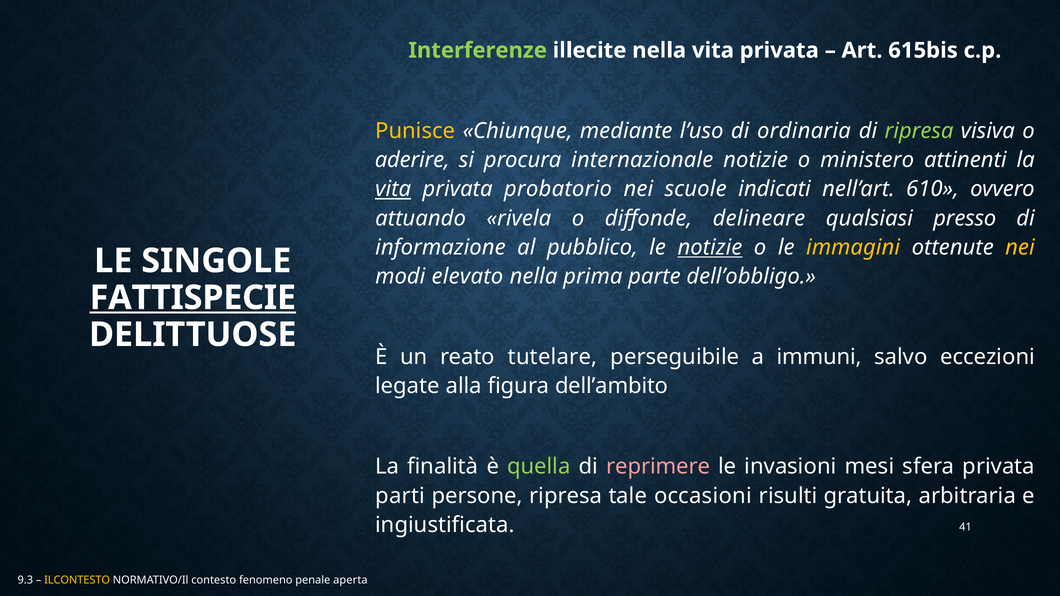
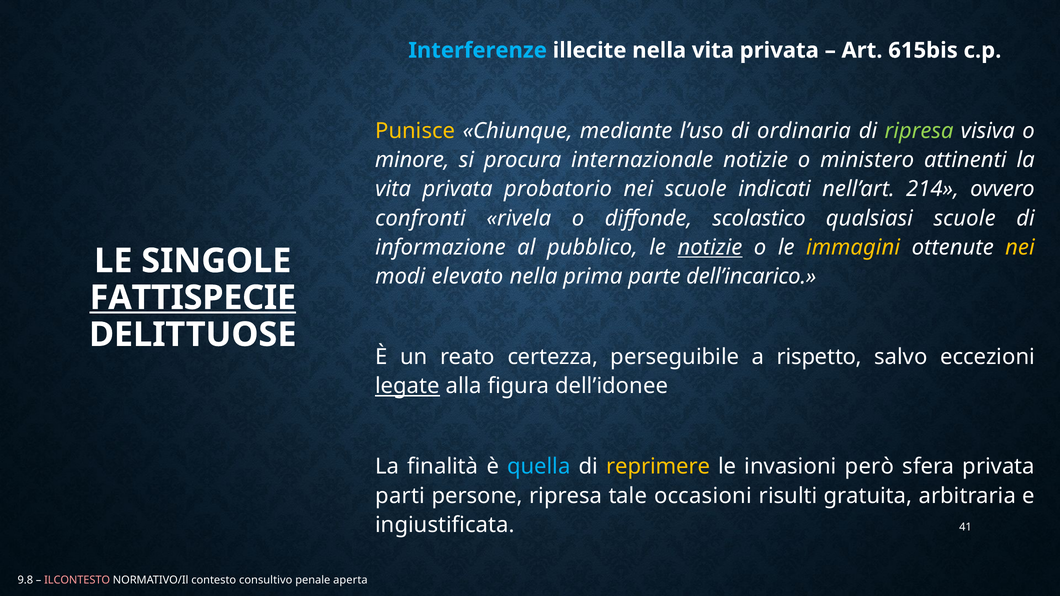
Interferenze colour: light green -> light blue
aderire: aderire -> minore
vita at (393, 189) underline: present -> none
610: 610 -> 214
attuando: attuando -> confronti
delineare: delineare -> scolastico
qualsiasi presso: presso -> scuole
dell’obbligo: dell’obbligo -> dell’incarico
tutelare: tutelare -> certezza
immuni: immuni -> rispetto
legate underline: none -> present
dell’ambito: dell’ambito -> dell’idonee
quella colour: light green -> light blue
reprimere colour: pink -> yellow
mesi: mesi -> però
9.3: 9.3 -> 9.8
ILCONTESTO colour: yellow -> pink
fenomeno: fenomeno -> consultivo
